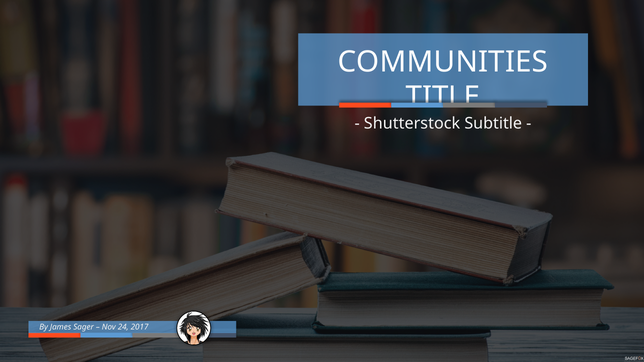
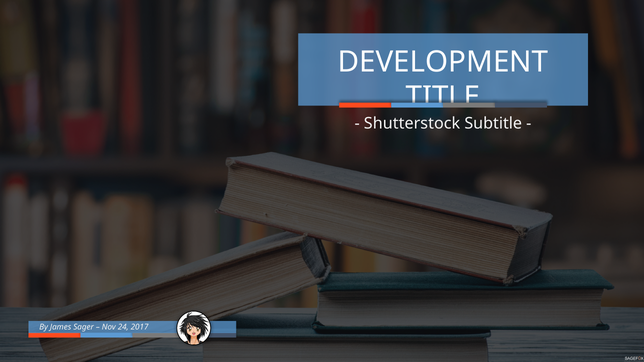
COMMUNITIES: COMMUNITIES -> DEVELOPMENT
